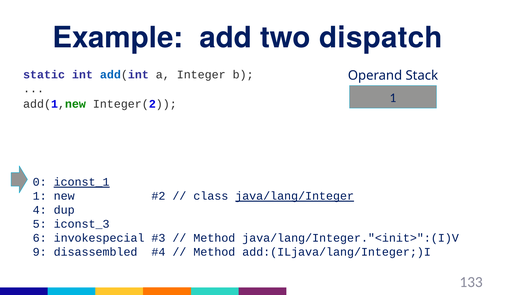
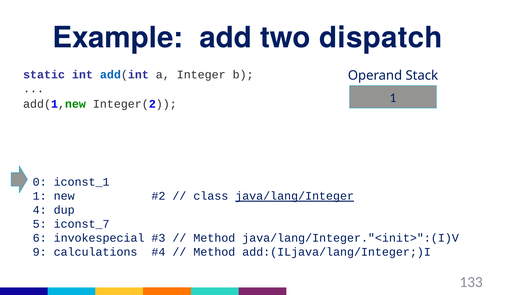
iconst_1 underline: present -> none
iconst_3: iconst_3 -> iconst_7
disassembled: disassembled -> calculations
